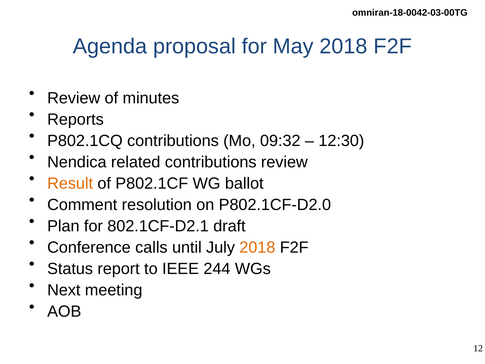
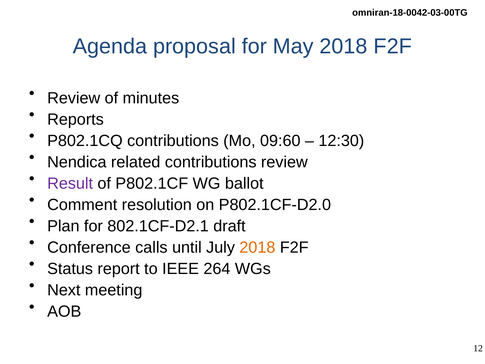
09:32: 09:32 -> 09:60
Result colour: orange -> purple
244: 244 -> 264
